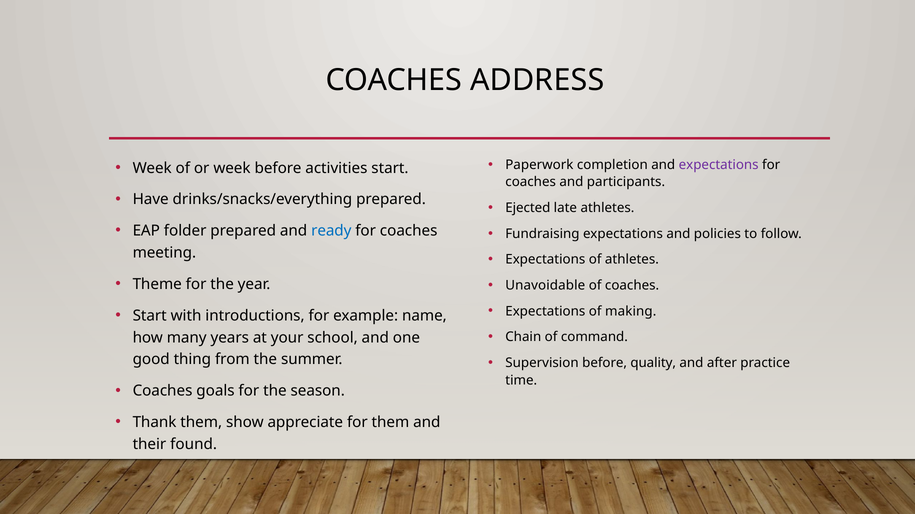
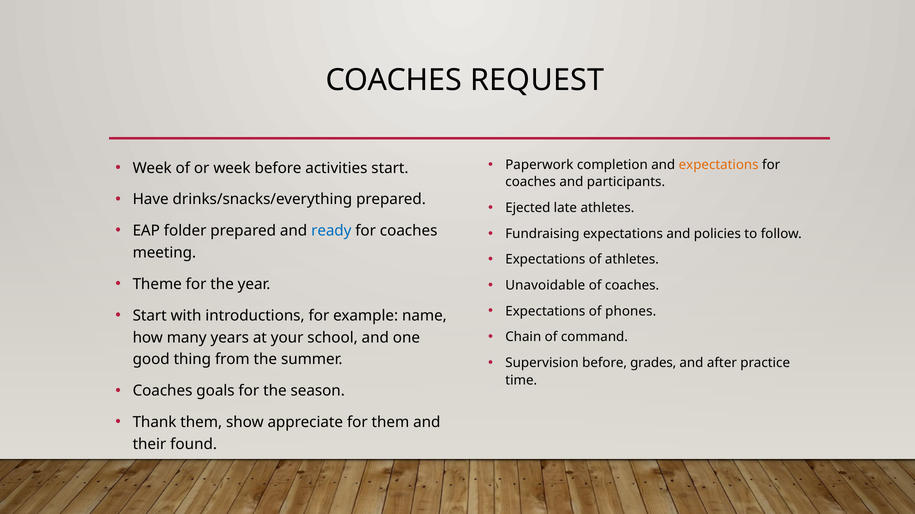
ADDRESS: ADDRESS -> REQUEST
expectations at (719, 165) colour: purple -> orange
making: making -> phones
quality: quality -> grades
